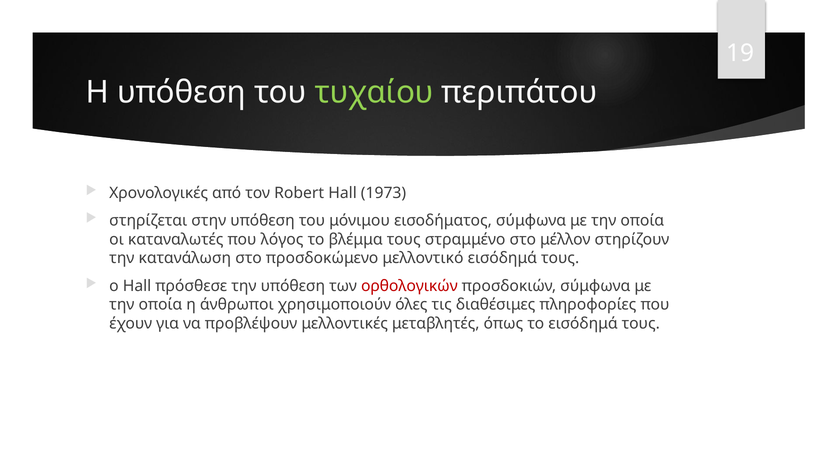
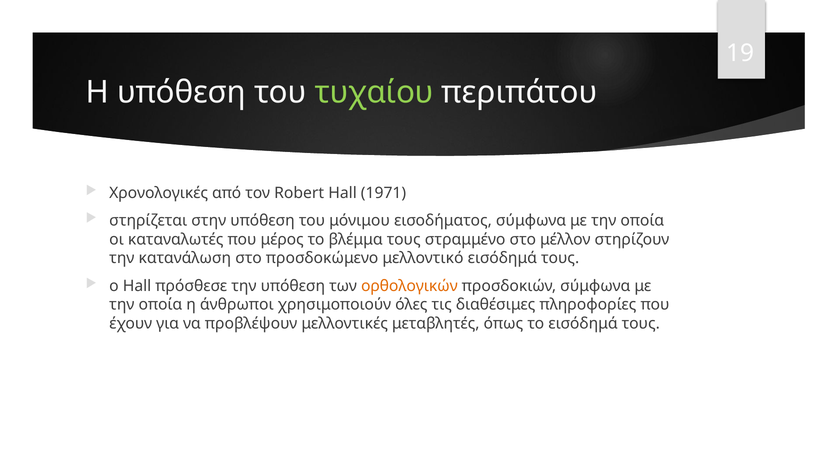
1973: 1973 -> 1971
λόγος: λόγος -> μέρος
ορθολογικών colour: red -> orange
